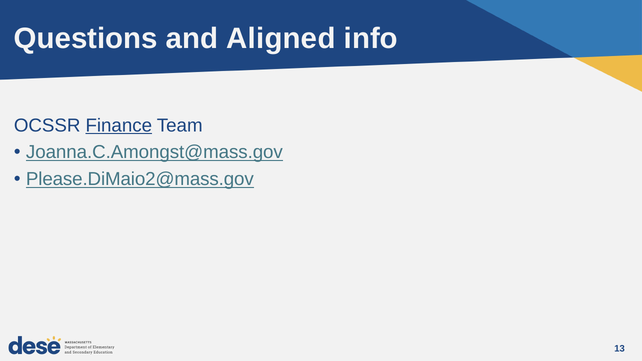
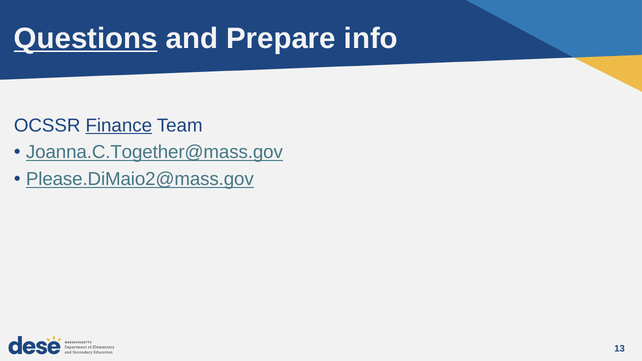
Questions underline: none -> present
Aligned: Aligned -> Prepare
Joanna.C.Amongst@mass.gov: Joanna.C.Amongst@mass.gov -> Joanna.C.Together@mass.gov
